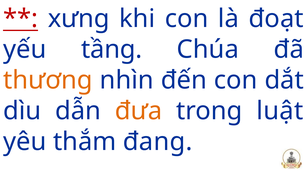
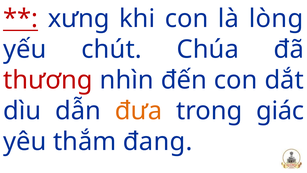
đoạt: đoạt -> lòng
tầng: tầng -> chút
thương colour: orange -> red
luật: luật -> giác
